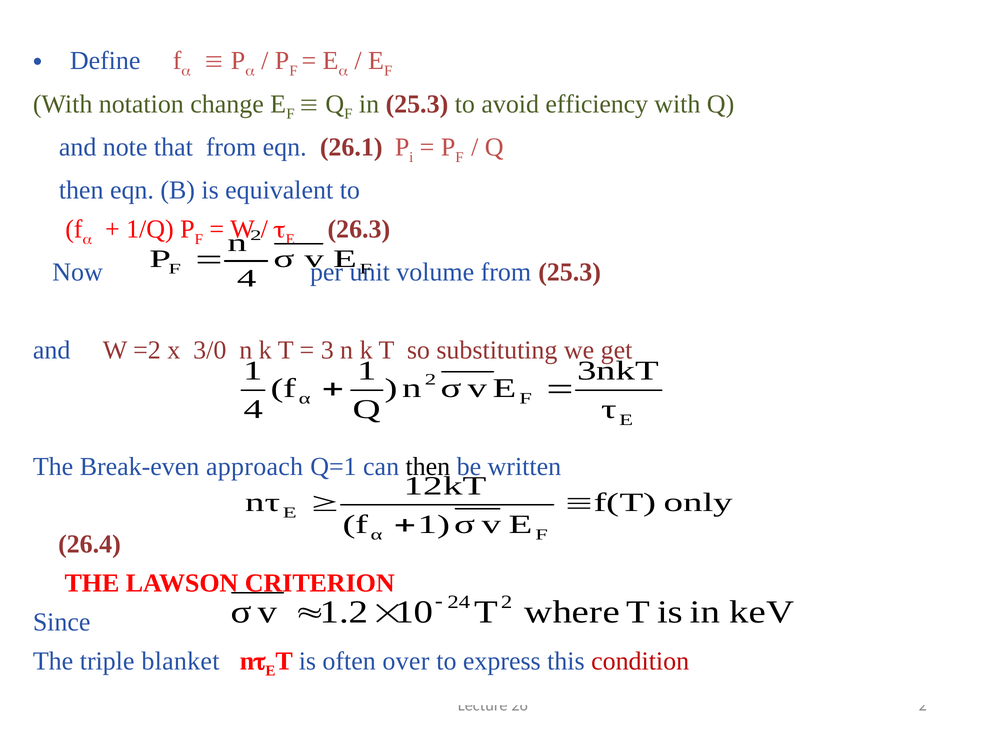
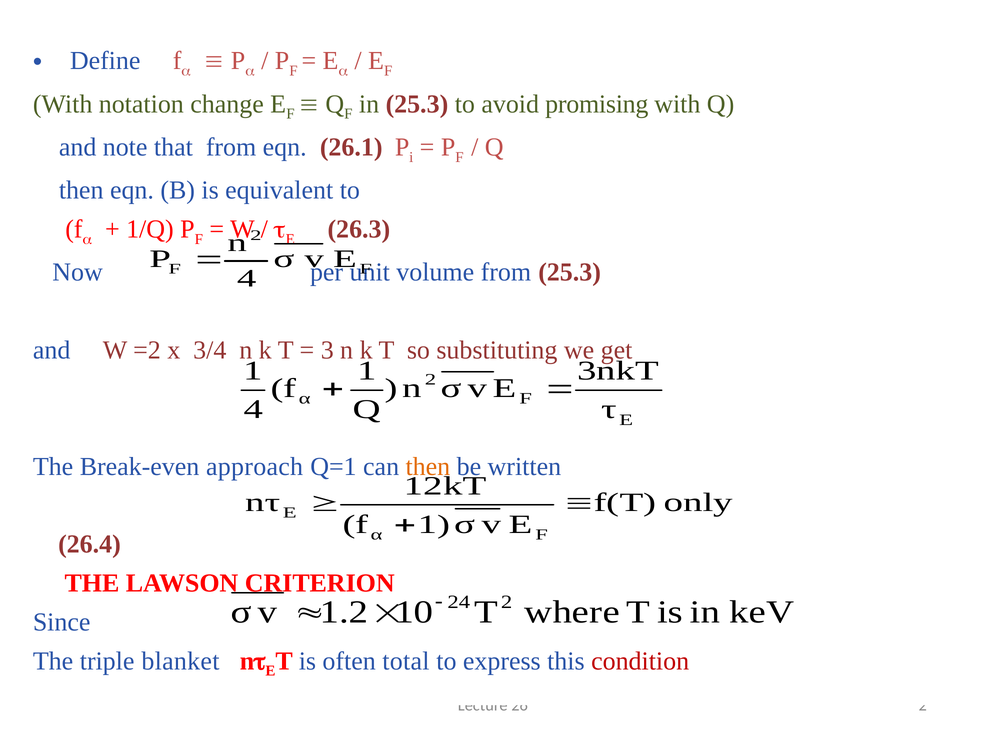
efficiency: efficiency -> promising
3/0: 3/0 -> 3/4
then at (428, 467) colour: black -> orange
over: over -> total
